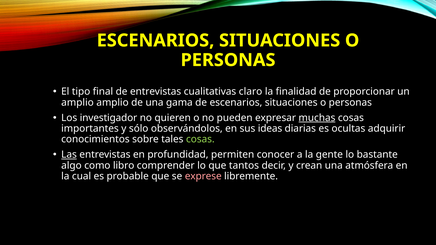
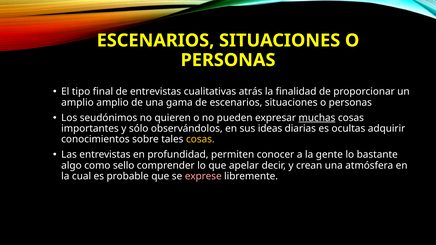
claro: claro -> atrás
investigador: investigador -> seudónimos
cosas at (200, 139) colour: light green -> yellow
Las underline: present -> none
libro: libro -> sello
tantos: tantos -> apelar
